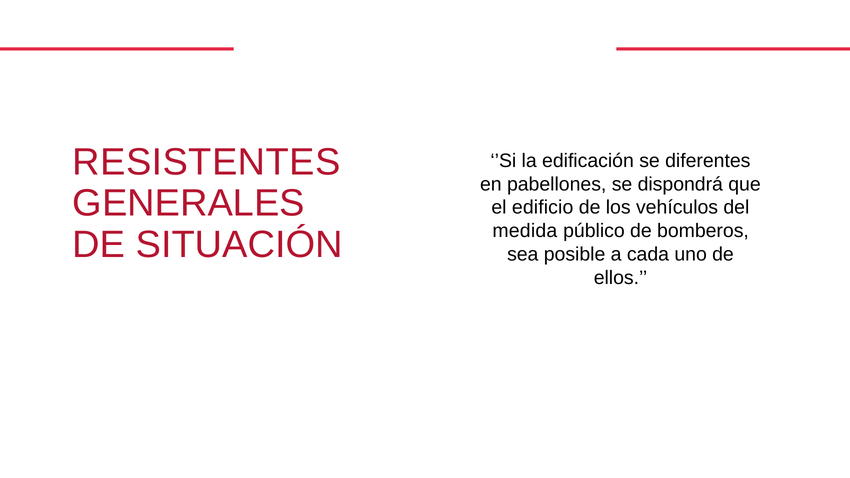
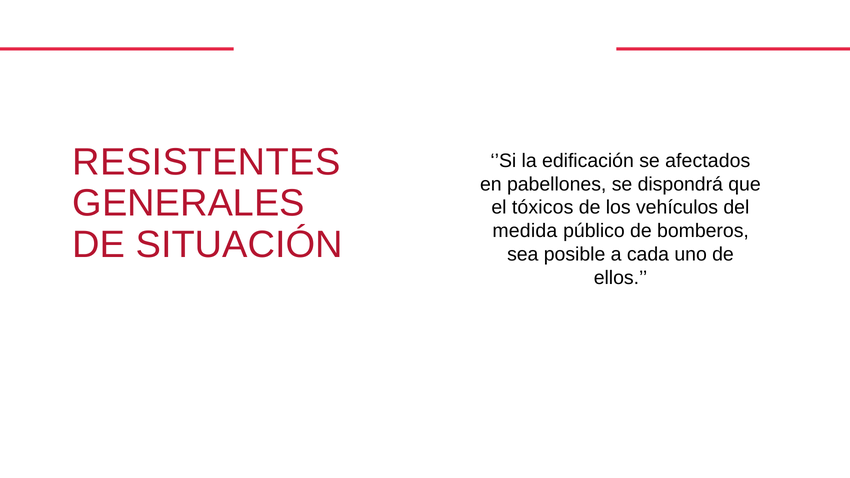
diferentes: diferentes -> afectados
edificio: edificio -> tóxicos
